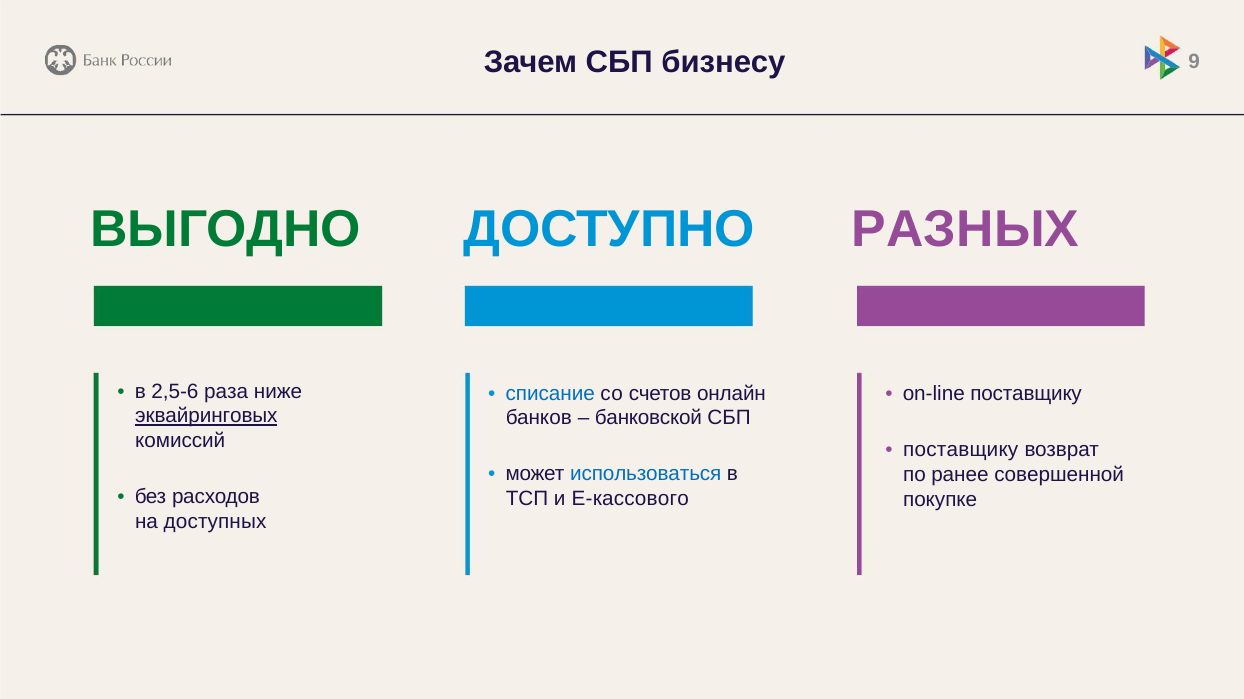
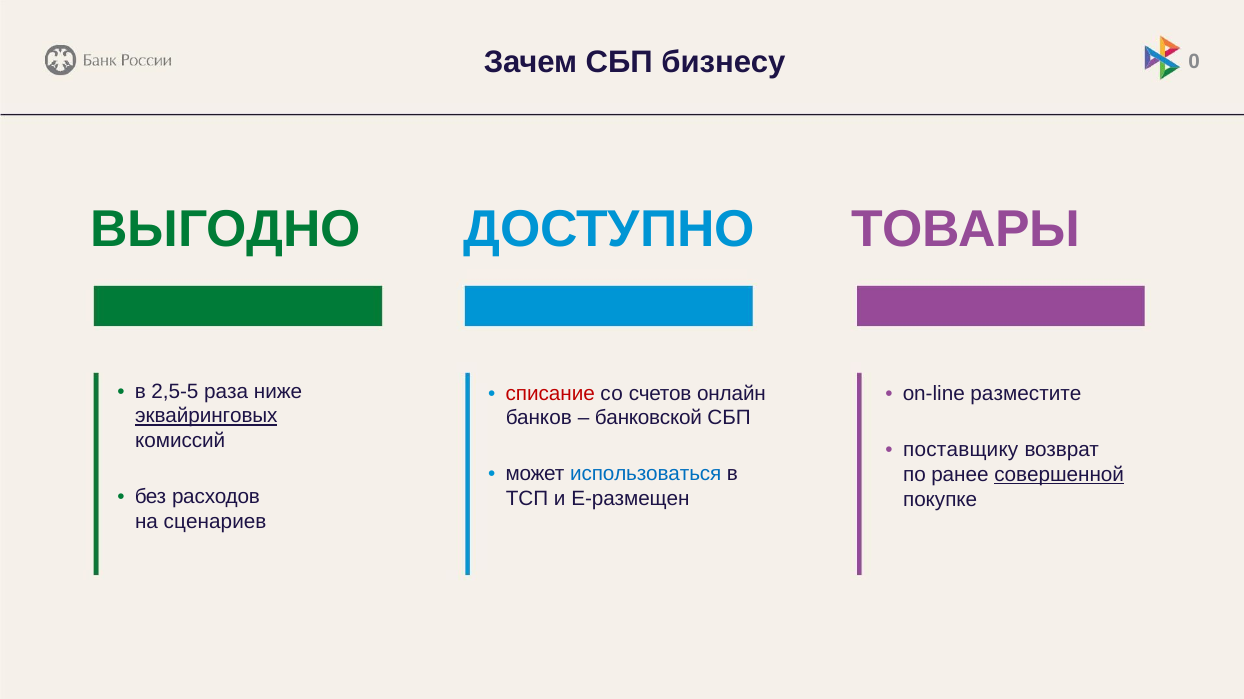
9: 9 -> 0
РАЗНЫХ: РАЗНЫХ -> ТОВАРЫ
2,5-6: 2,5-6 -> 2,5-5
списание colour: blue -> red
on-line поставщику: поставщику -> разместите
совершенной underline: none -> present
E-кассового: E-кассового -> E-размещен
доступных: доступных -> сценариев
